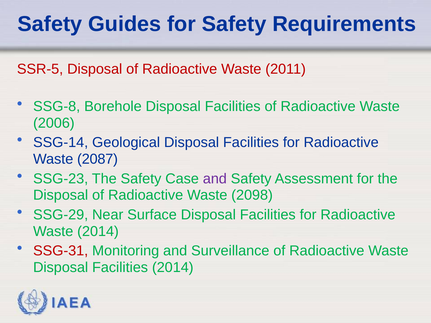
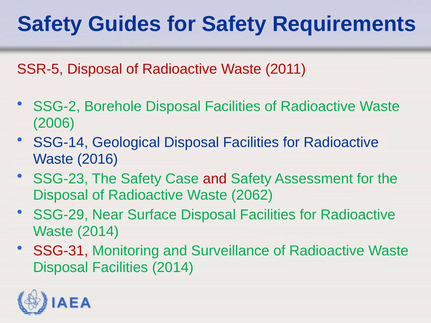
SSG-8: SSG-8 -> SSG-2
2087: 2087 -> 2016
and at (215, 179) colour: purple -> red
2098: 2098 -> 2062
